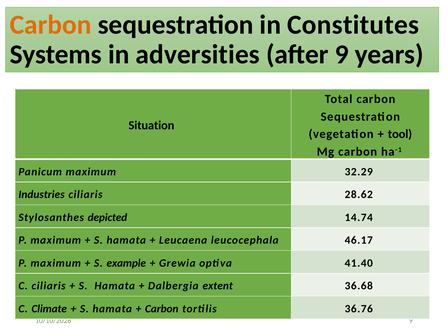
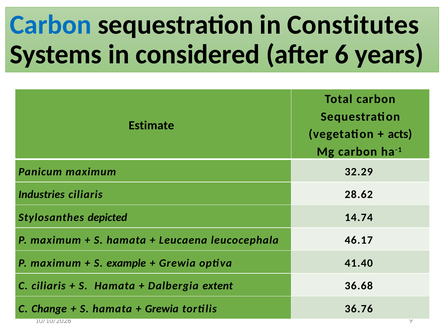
Carbon at (51, 25) colour: orange -> blue
adversities: adversities -> considered
after 9: 9 -> 6
Situation: Situation -> Estimate
tool: tool -> acts
Climate: Climate -> Change
Carbon at (162, 309): Carbon -> Grewia
